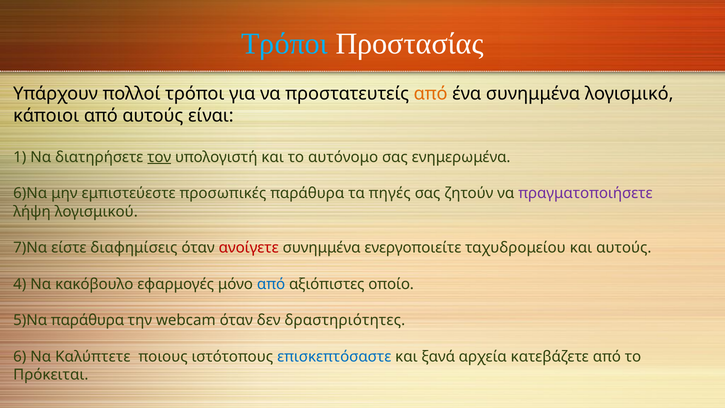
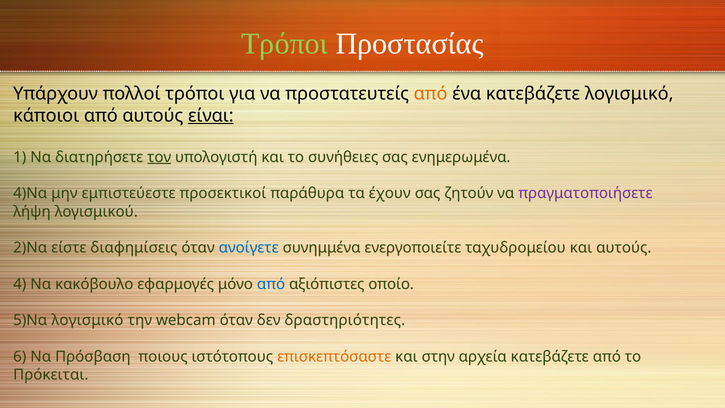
Τρόποι at (285, 44) colour: light blue -> light green
ένα συνημμένα: συνημμένα -> κατεβάζετε
είναι underline: none -> present
αυτόνομο: αυτόνομο -> συνήθειες
6)Να: 6)Να -> 4)Να
προσωπικές: προσωπικές -> προσεκτικοί
πηγές: πηγές -> έχουν
7)Να: 7)Να -> 2)Να
ανοίγετε colour: red -> blue
5)Να παράθυρα: παράθυρα -> λογισμικό
Καλύπτετε: Καλύπτετε -> Πρόσβαση
επισκεπτόσαστε colour: blue -> orange
ξανά: ξανά -> στην
